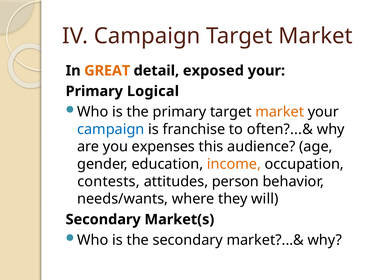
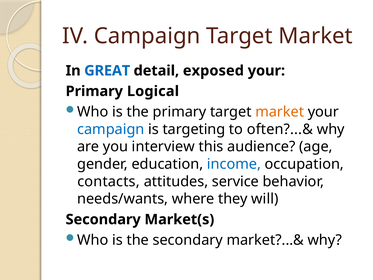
GREAT colour: orange -> blue
franchise: franchise -> targeting
expenses: expenses -> interview
income colour: orange -> blue
contests: contests -> contacts
person: person -> service
